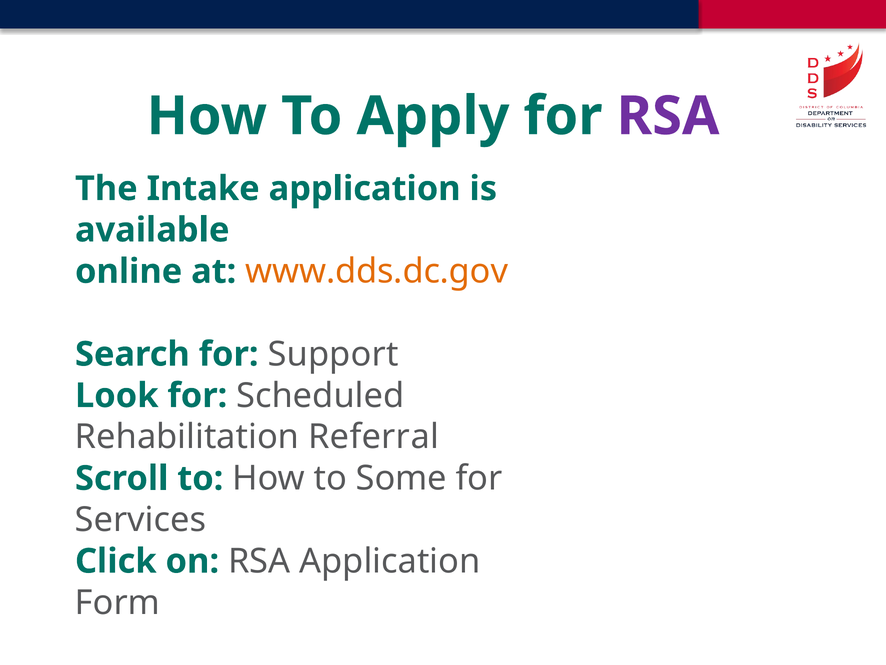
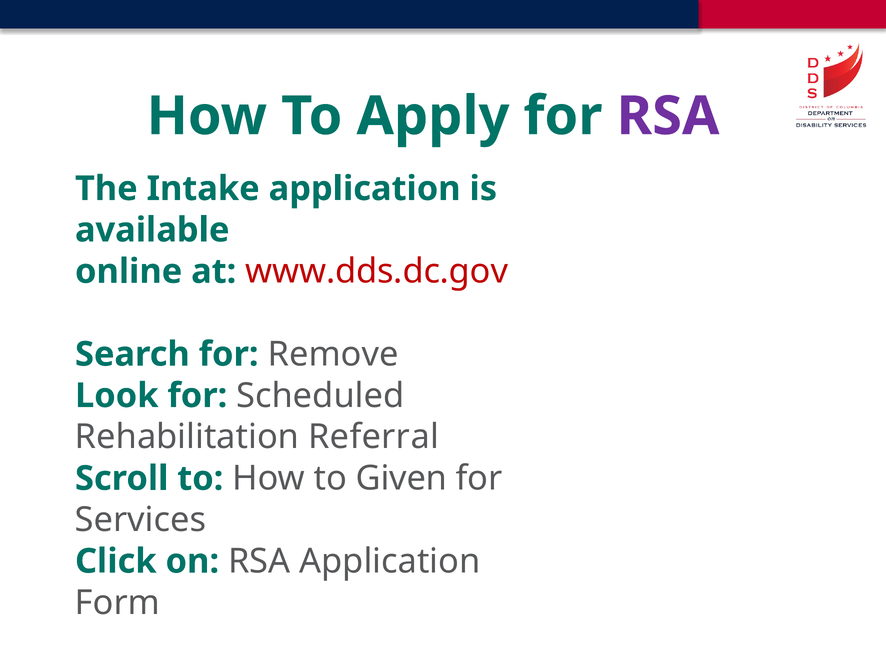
www.dds.dc.gov colour: orange -> red
Support: Support -> Remove
Some: Some -> Given
